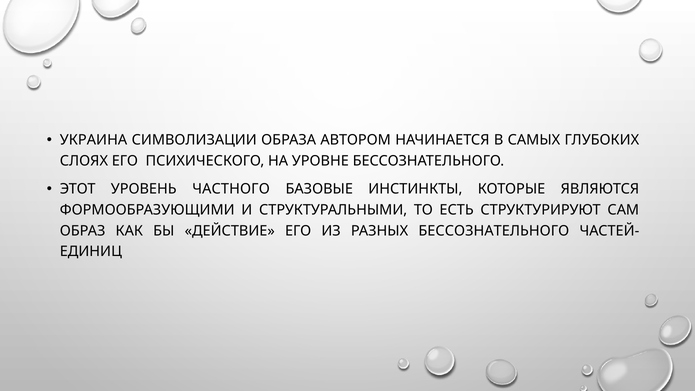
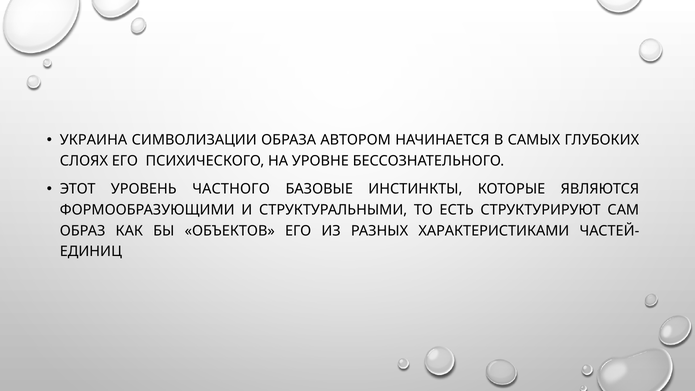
ДЕЙСТВИЕ: ДЕЙСТВИЕ -> ОБЪЕКТОВ
РАЗНЫХ БЕССОЗНАТЕЛЬНОГО: БЕССОЗНАТЕЛЬНОГО -> ХАРАКТЕРИСТИКАМИ
